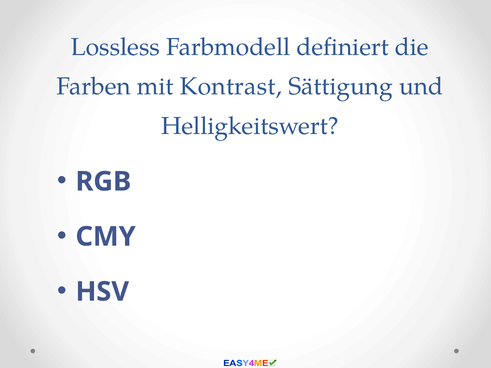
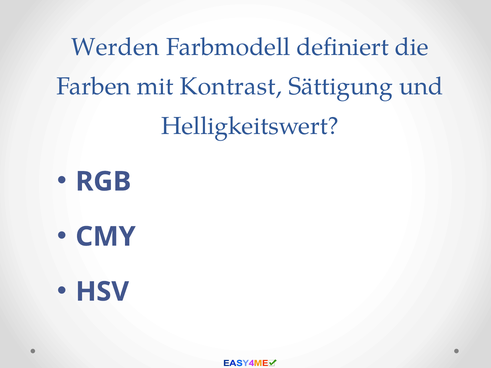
Lossless: Lossless -> Werden
